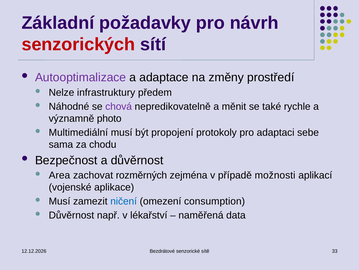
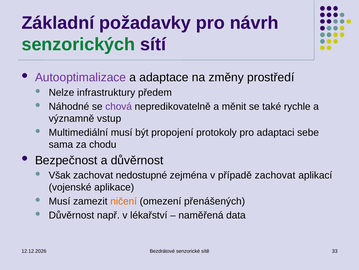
senzorických colour: red -> green
photo: photo -> vstup
Area: Area -> Však
rozměrných: rozměrných -> nedostupné
případě možnosti: možnosti -> zachovat
ničení colour: blue -> orange
consumption: consumption -> přenášených
